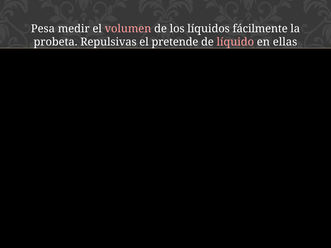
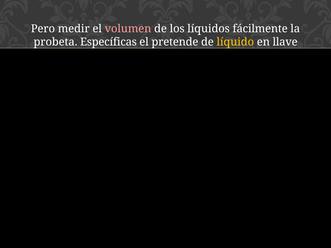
Pesa: Pesa -> Pero
Repulsivas: Repulsivas -> Específicas
líquido colour: pink -> yellow
ellas: ellas -> llave
